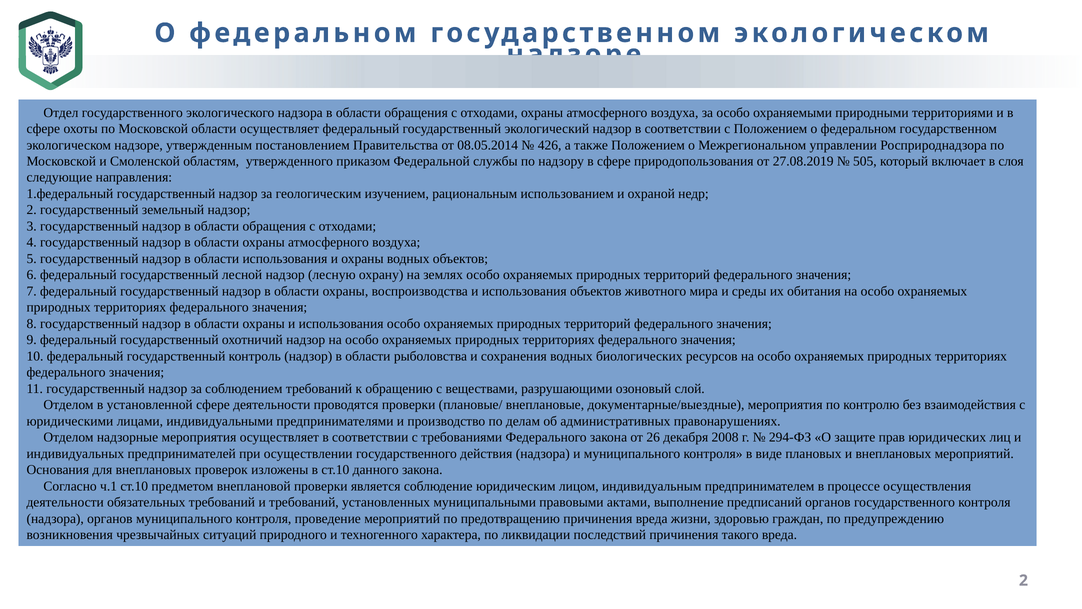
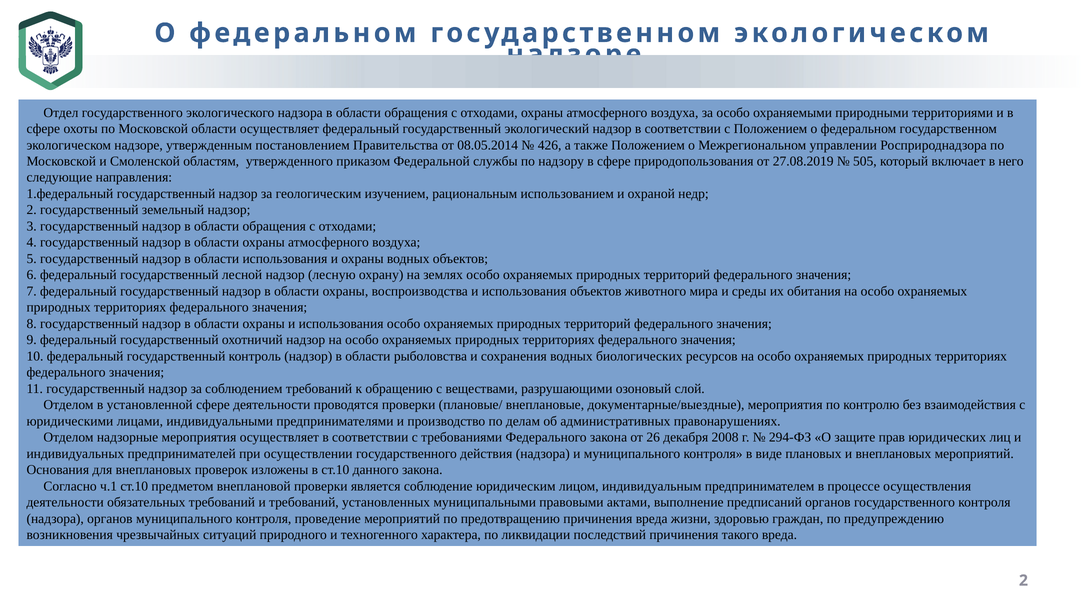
слоя: слоя -> него
